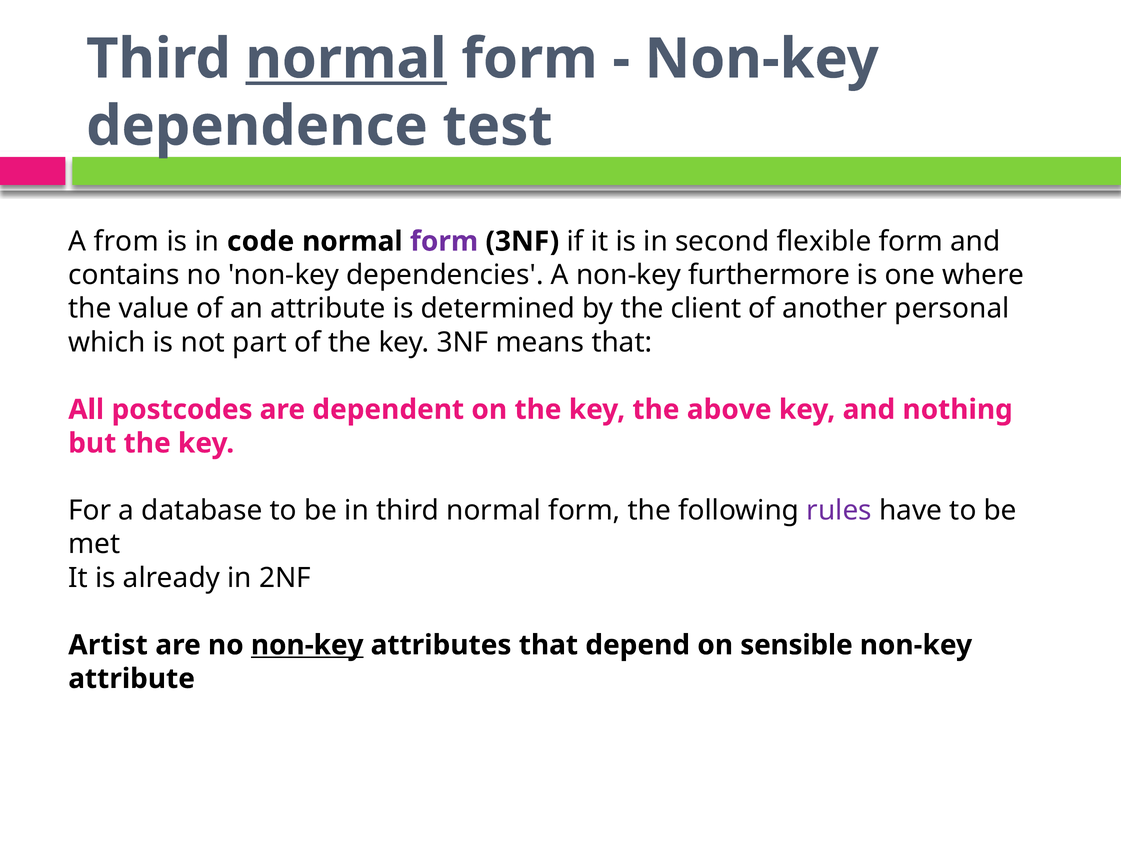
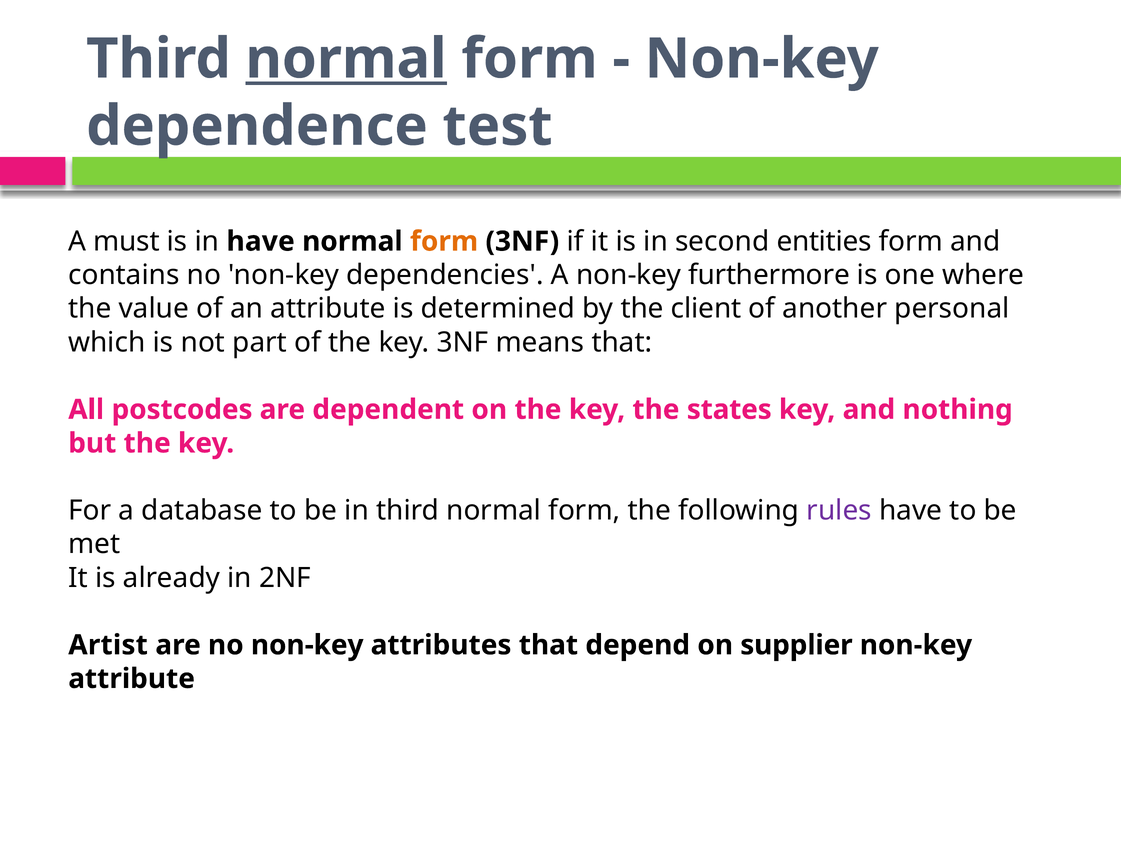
from: from -> must
in code: code -> have
form at (444, 241) colour: purple -> orange
flexible: flexible -> entities
above: above -> states
non-key at (307, 645) underline: present -> none
sensible: sensible -> supplier
